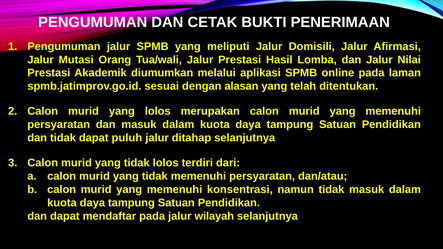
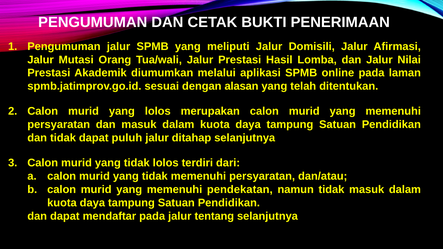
konsentrasi: konsentrasi -> pendekatan
wilayah: wilayah -> tentang
